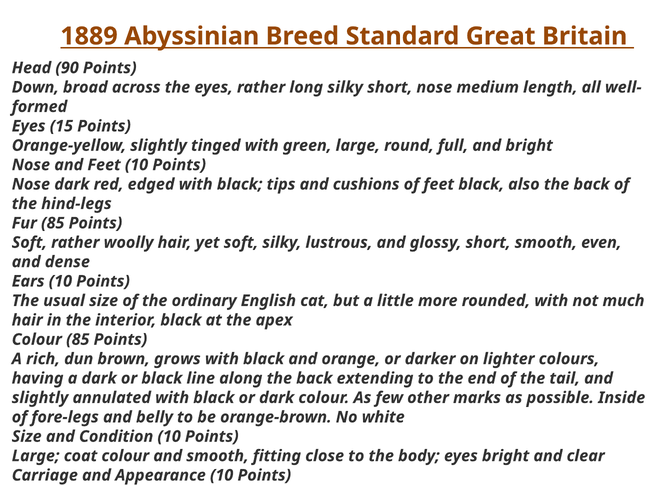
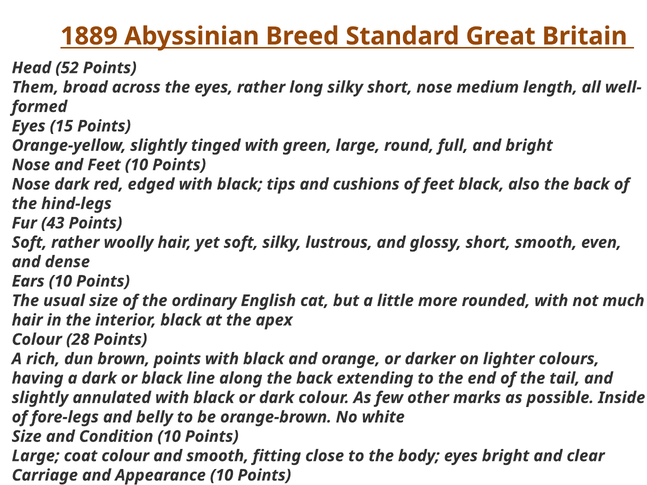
90: 90 -> 52
Down: Down -> Them
Fur 85: 85 -> 43
Colour 85: 85 -> 28
brown grows: grows -> points
